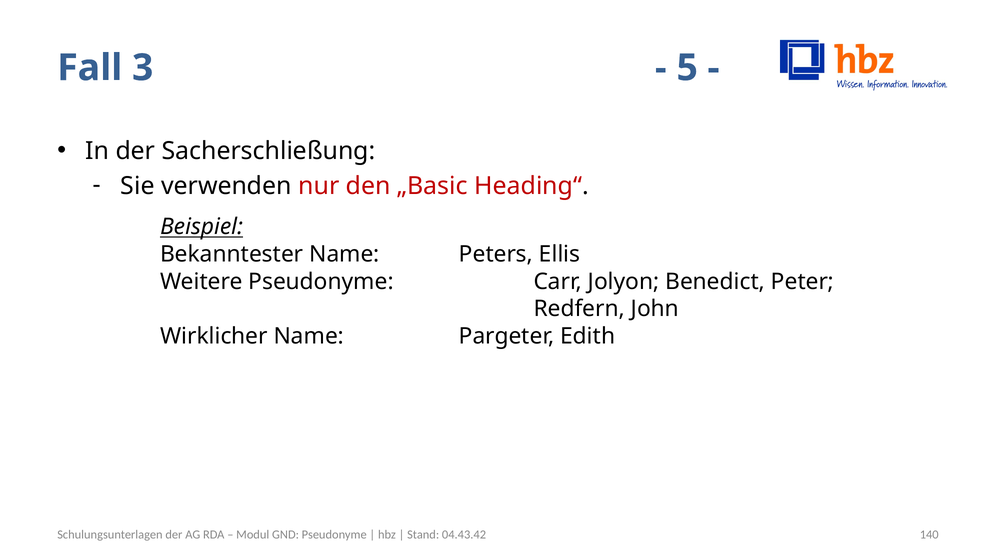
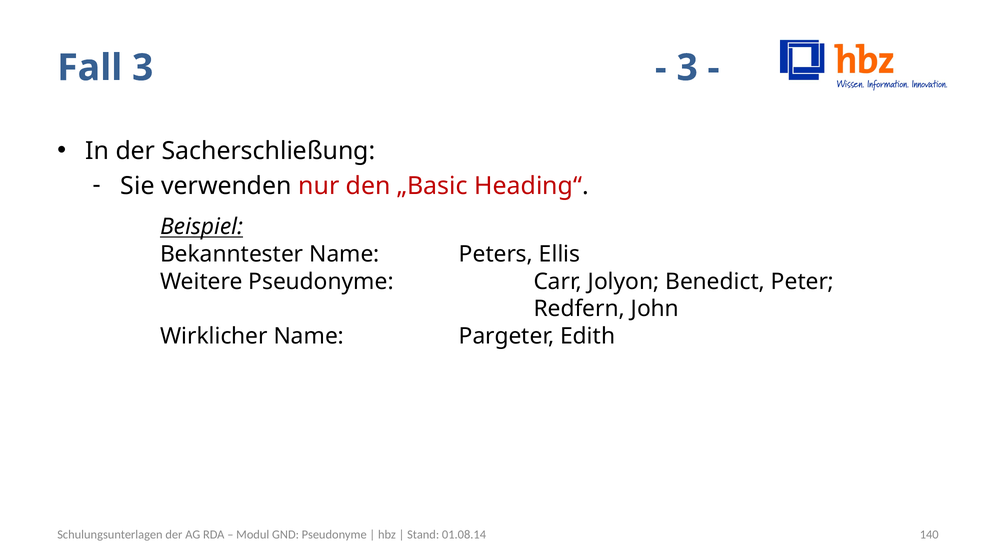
5 at (687, 68): 5 -> 3
04.43.42: 04.43.42 -> 01.08.14
